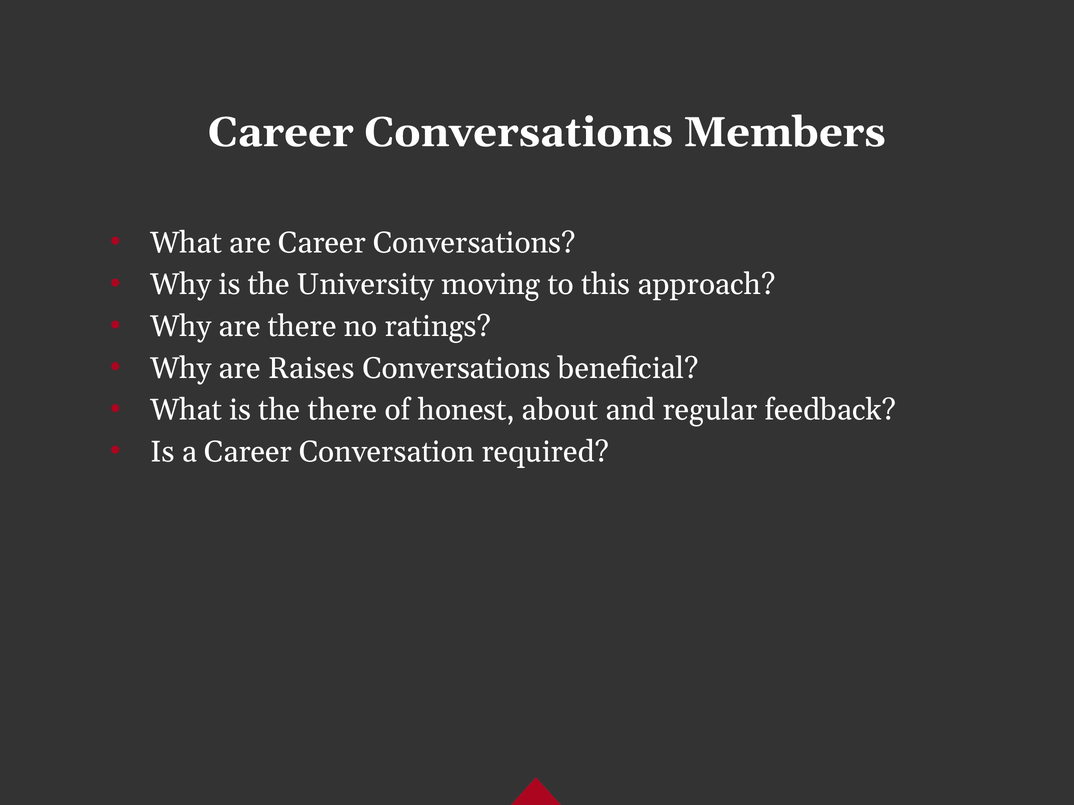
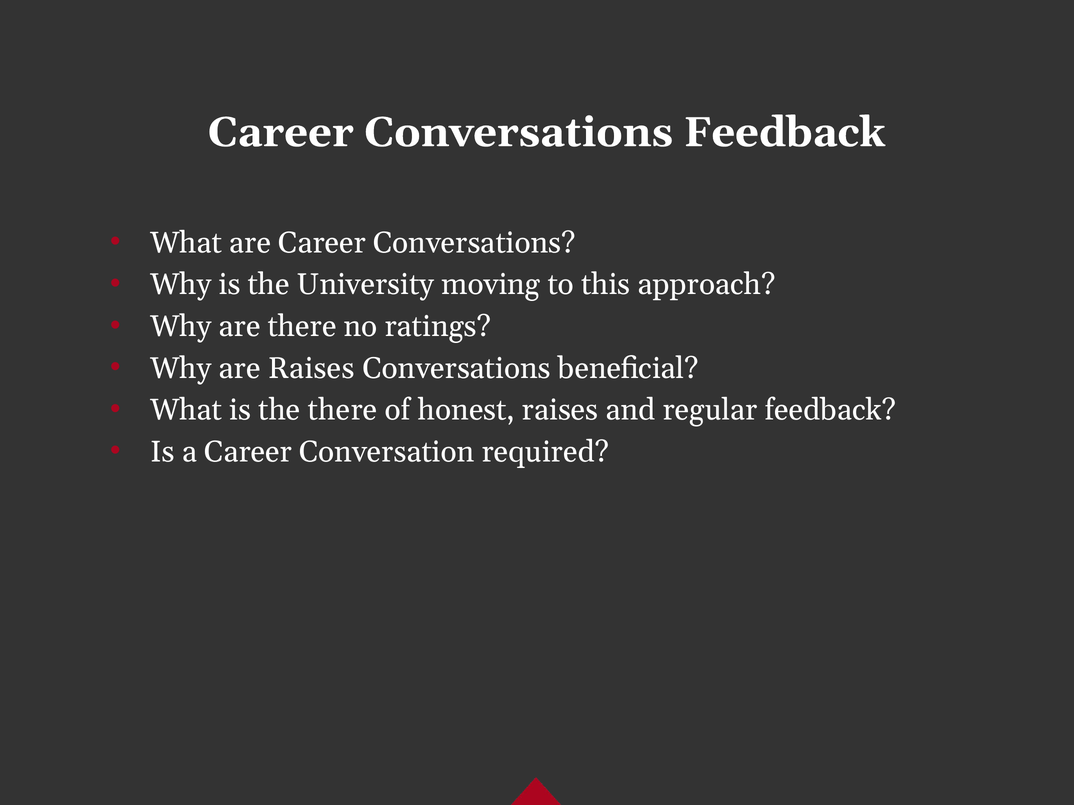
Conversations Members: Members -> Feedback
honest about: about -> raises
